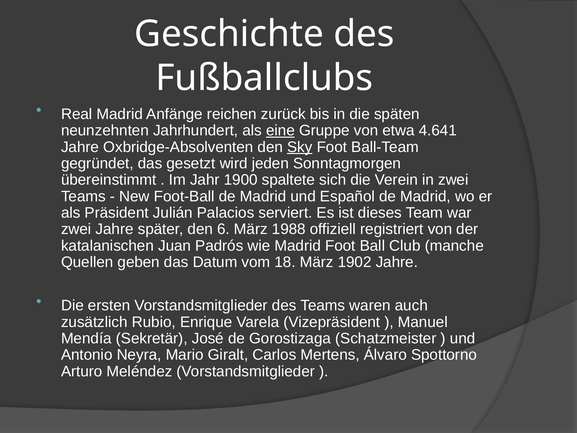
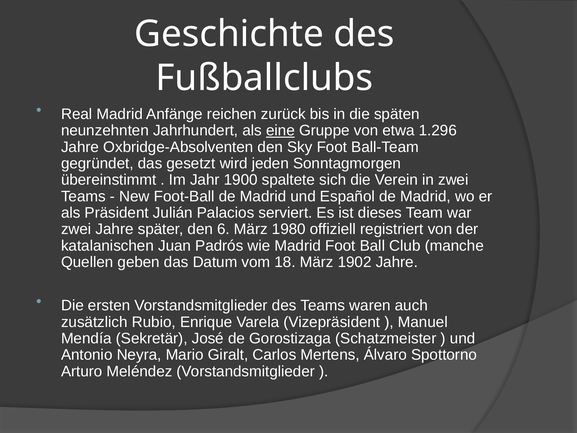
4.641: 4.641 -> 1.296
Sky underline: present -> none
1988: 1988 -> 1980
